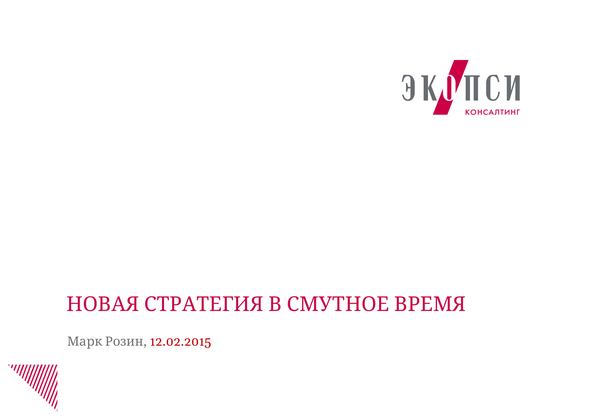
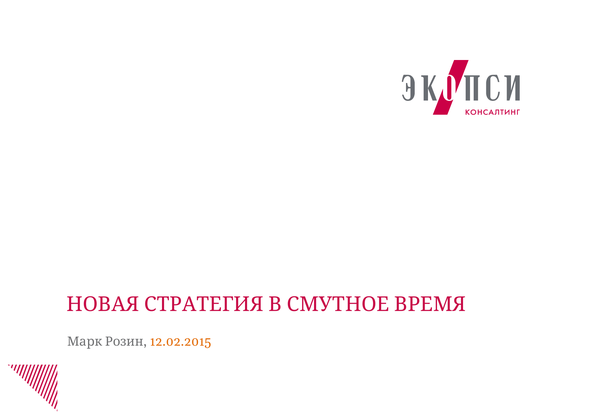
12.02.2015 colour: red -> orange
